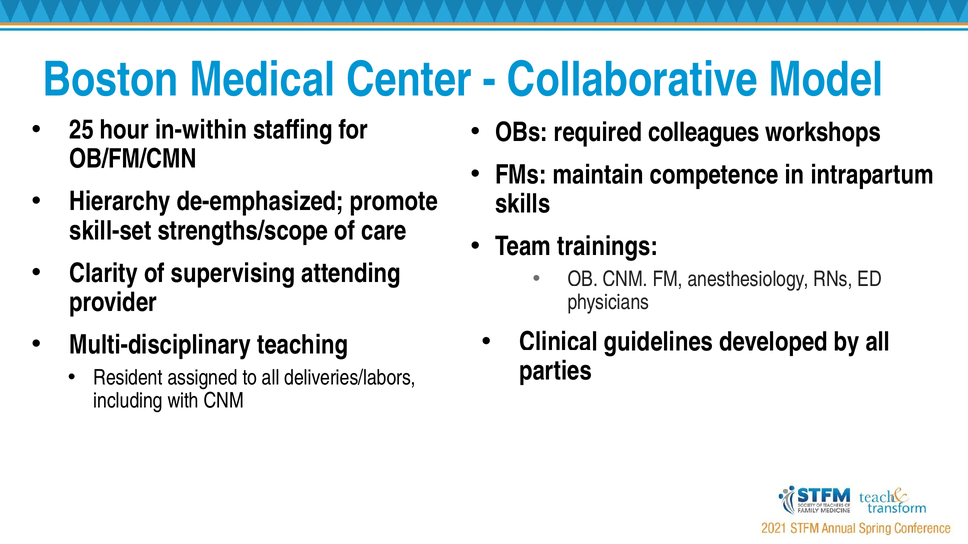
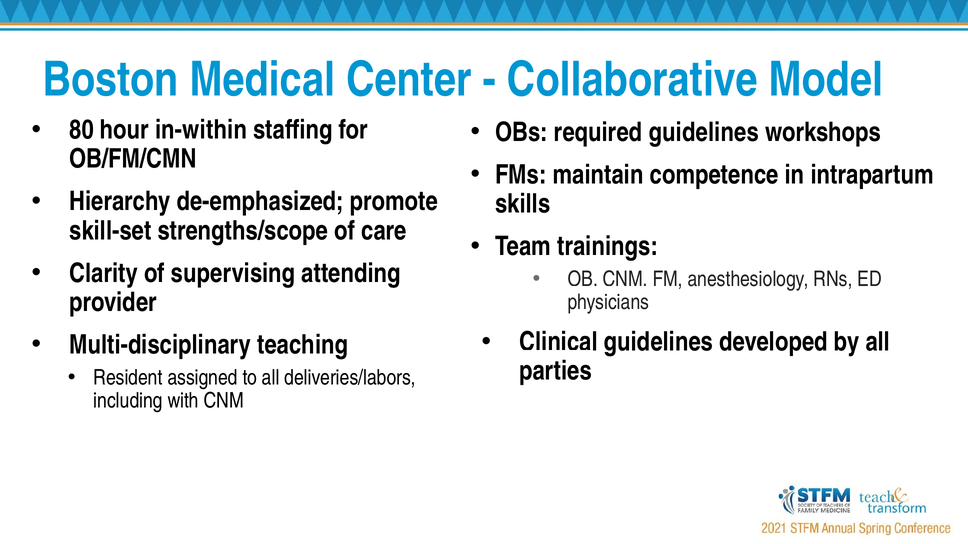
25: 25 -> 80
required colleagues: colleagues -> guidelines
